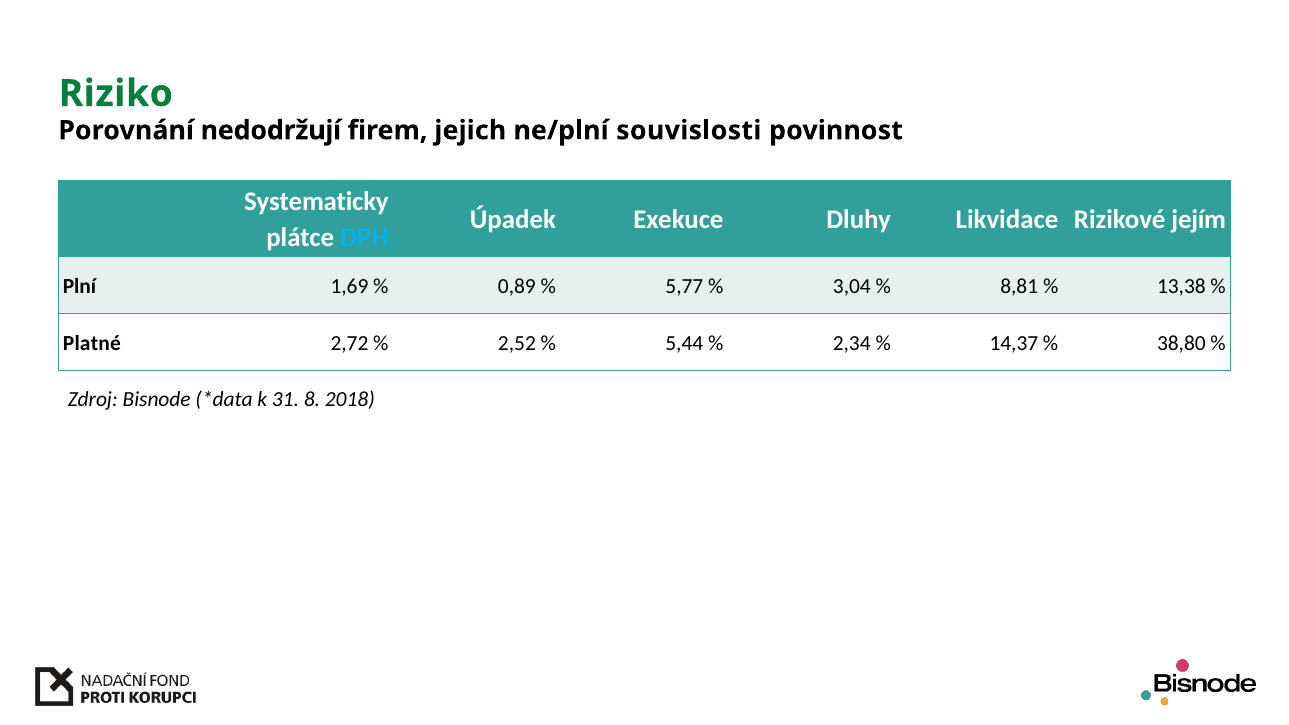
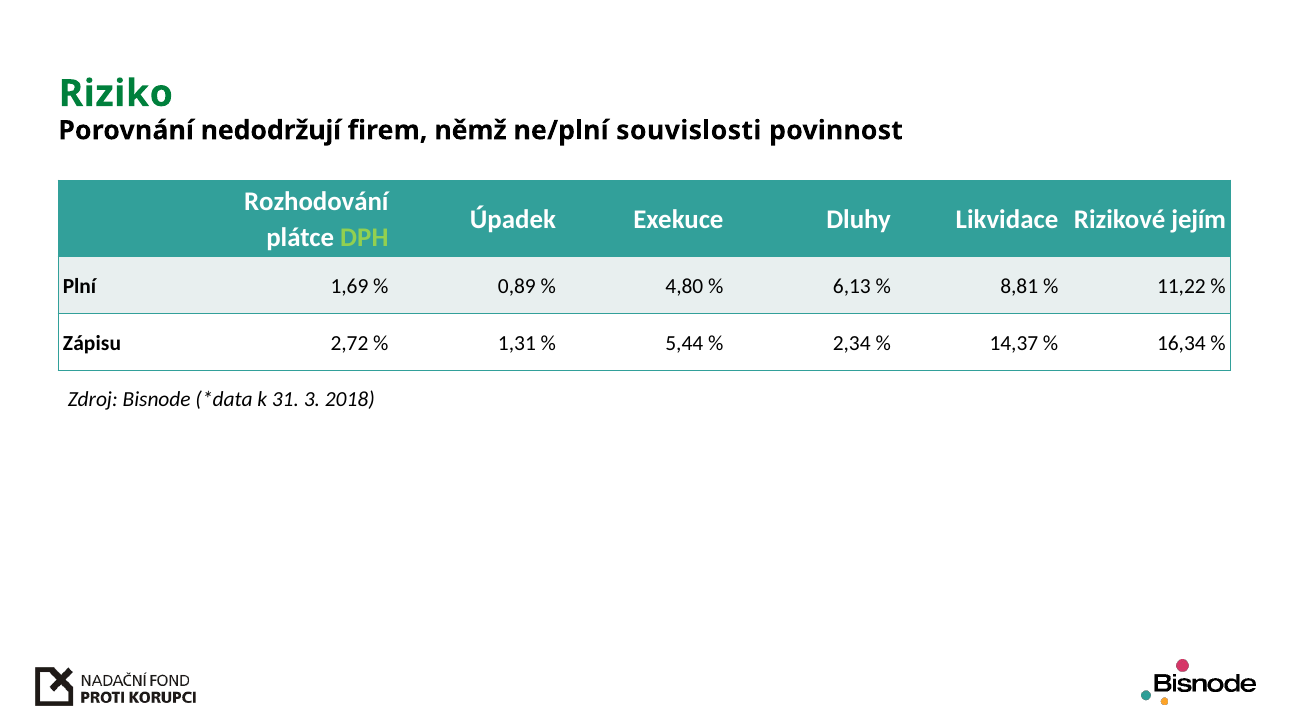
jejich: jejich -> němž
Systematicky: Systematicky -> Rozhodování
DPH colour: light blue -> light green
5,77: 5,77 -> 4,80
3,04: 3,04 -> 6,13
13,38: 13,38 -> 11,22
Platné: Platné -> Zápisu
2,52: 2,52 -> 1,31
38,80: 38,80 -> 16,34
8: 8 -> 3
